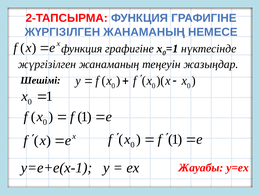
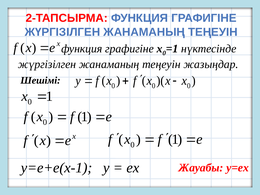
НЕМЕСЕ at (213, 32): НЕМЕСЕ -> ТЕҢЕУІН
